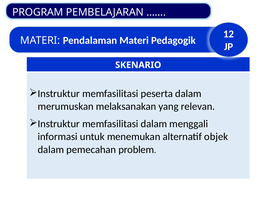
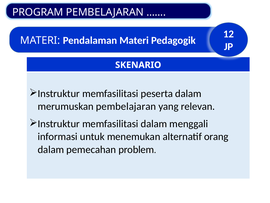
merumuskan melaksanakan: melaksanakan -> pembelajaran
objek: objek -> orang
